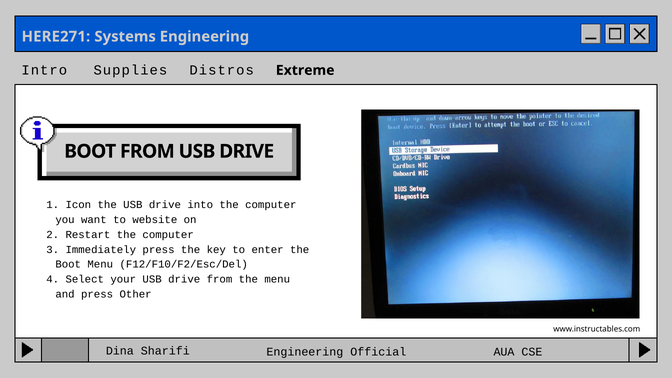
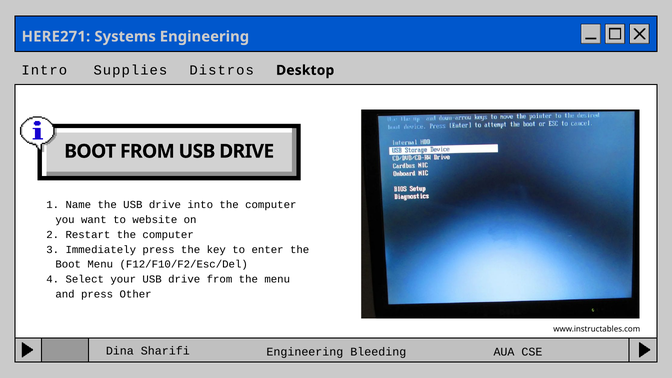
Extreme: Extreme -> Desktop
Icon: Icon -> Name
Official: Official -> Bleeding
